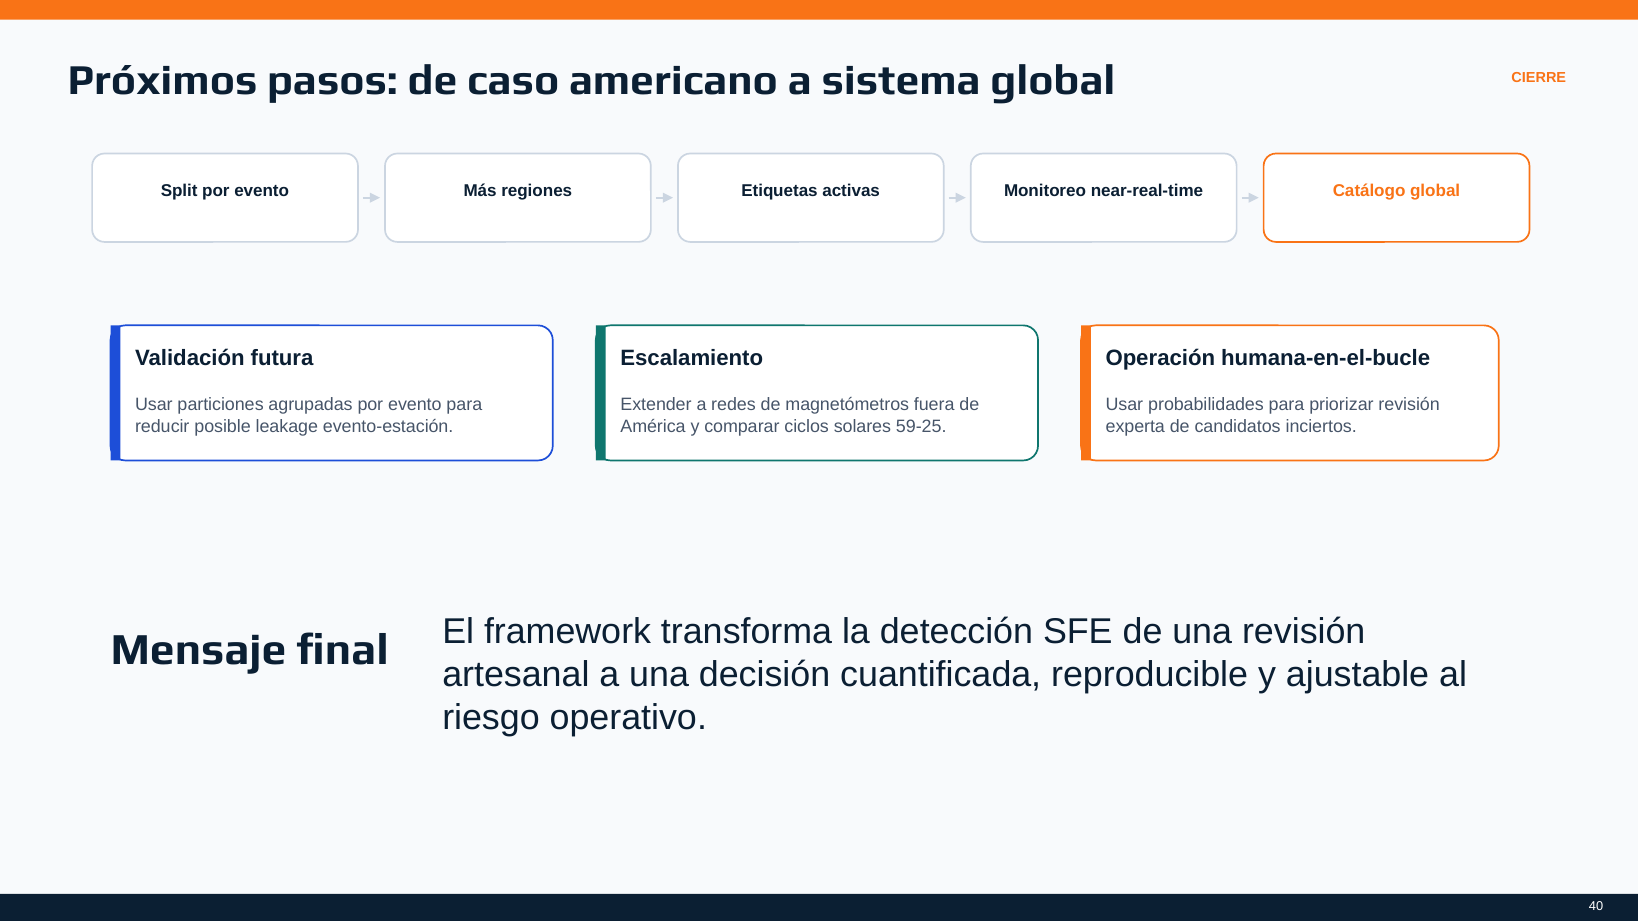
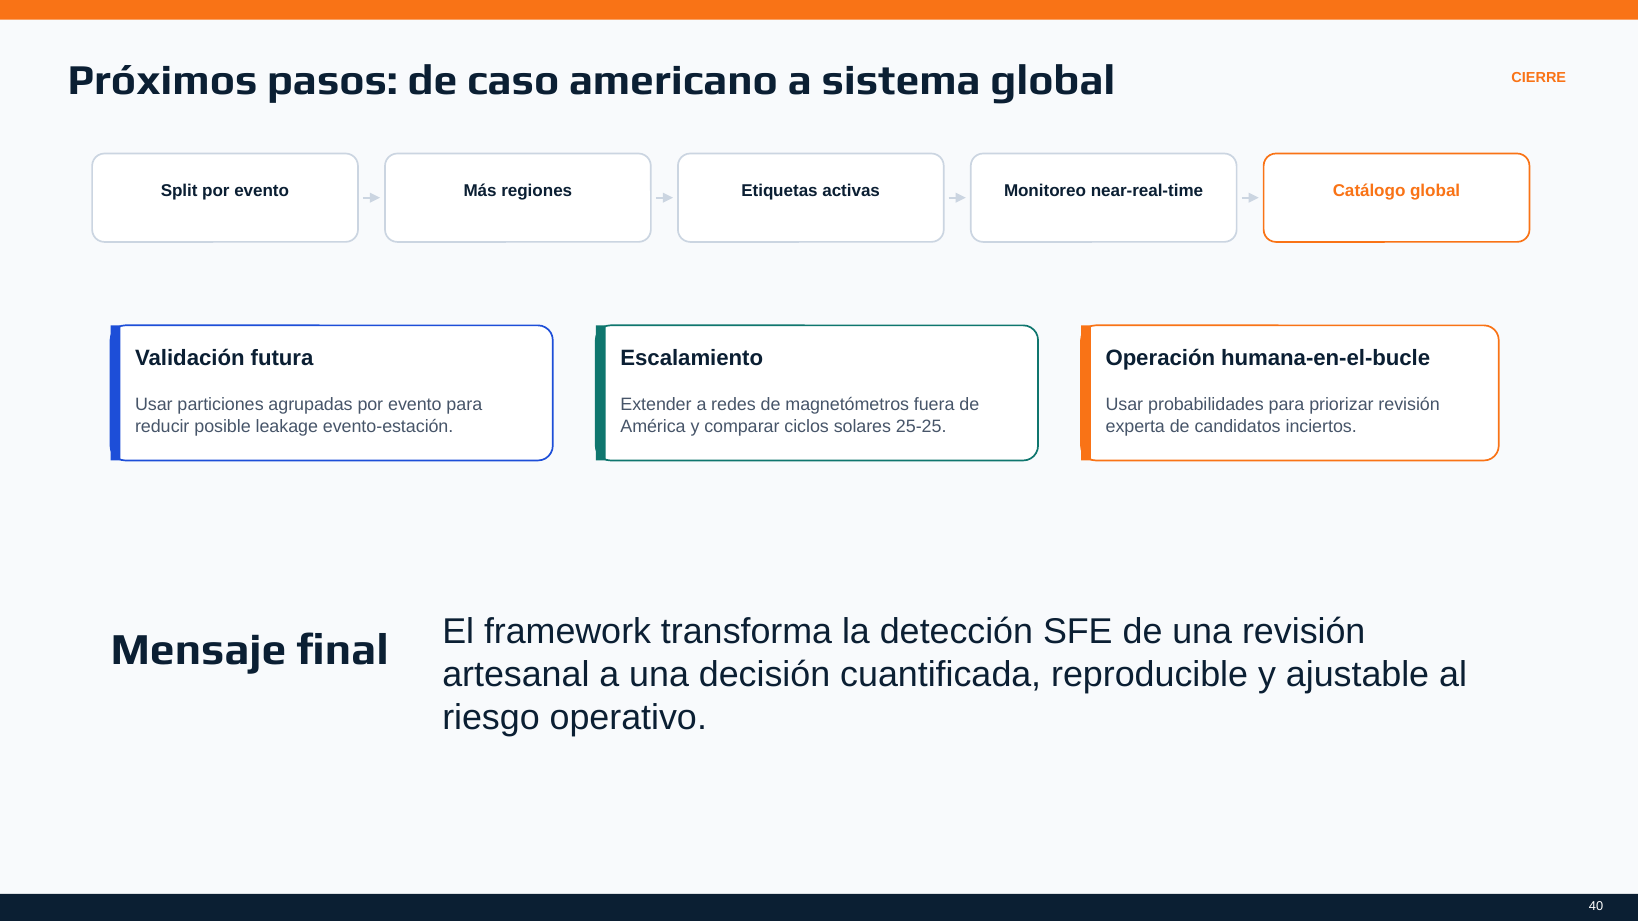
59-25: 59-25 -> 25-25
